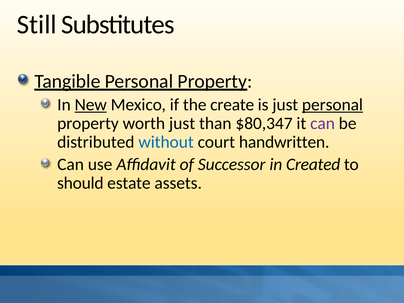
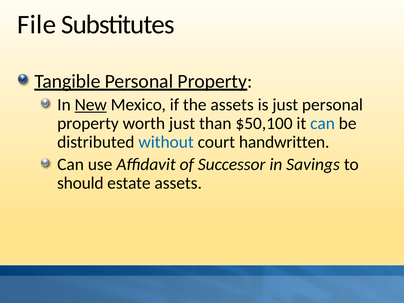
Still: Still -> File
the create: create -> assets
personal at (332, 105) underline: present -> none
$80,347: $80,347 -> $50,100
can at (323, 123) colour: purple -> blue
Created: Created -> Savings
